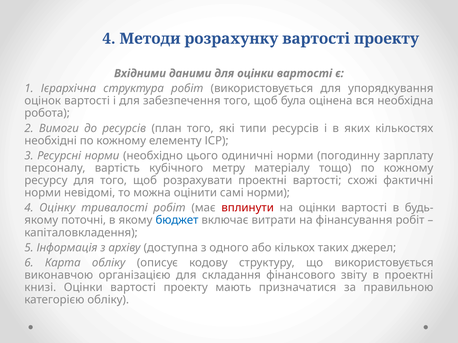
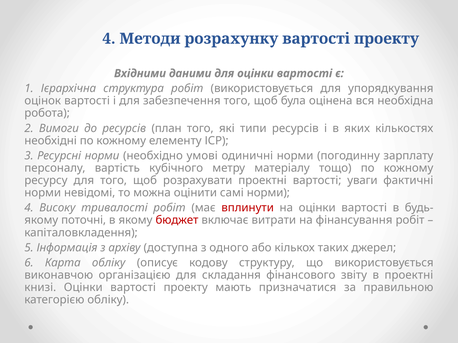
цього: цього -> умові
схожі: схожі -> уваги
Оцінку: Оцінку -> Високу
бюджет colour: blue -> red
